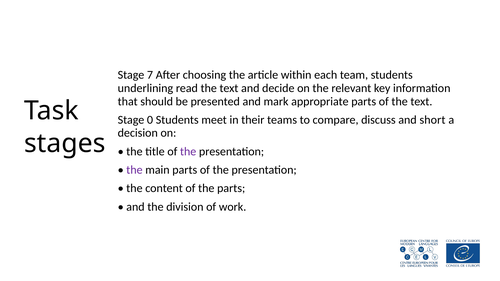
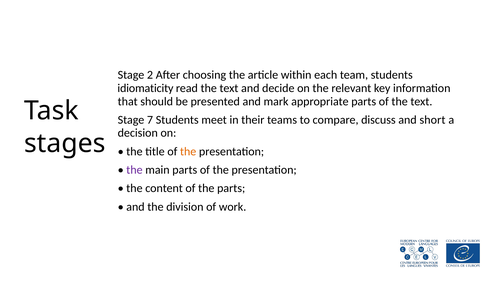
7: 7 -> 2
underlining: underlining -> idiomaticity
0: 0 -> 7
the at (188, 152) colour: purple -> orange
